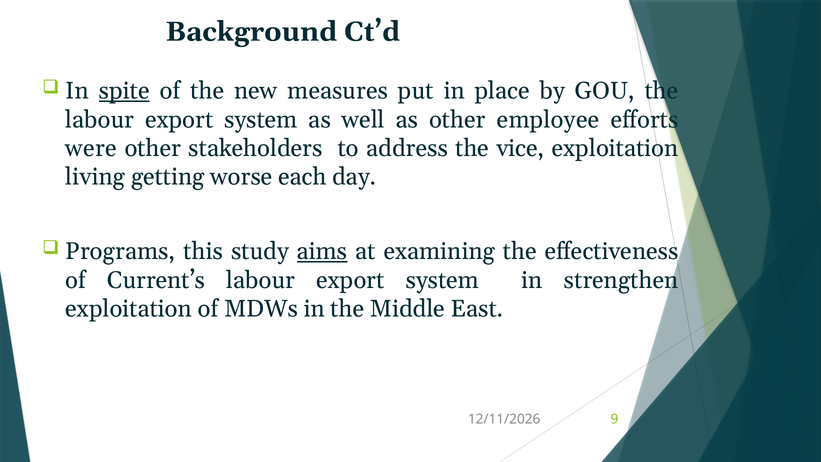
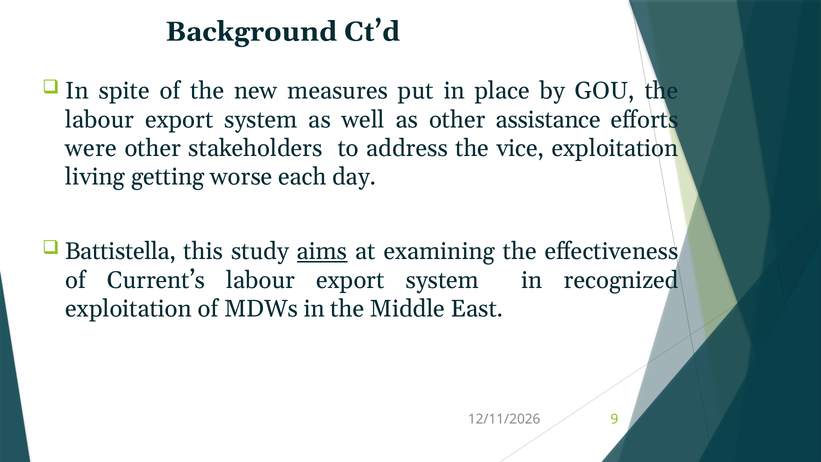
spite underline: present -> none
employee: employee -> assistance
Programs: Programs -> Battistella
strengthen: strengthen -> recognized
